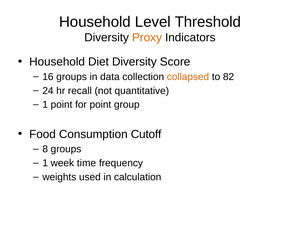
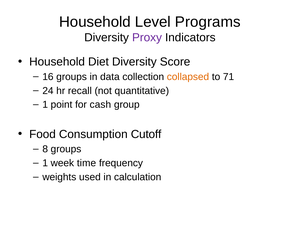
Threshold: Threshold -> Programs
Proxy colour: orange -> purple
82: 82 -> 71
for point: point -> cash
